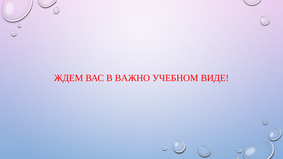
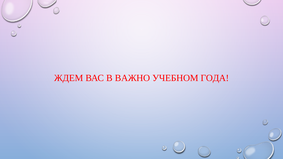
ВИДЕ: ВИДЕ -> ГОДА
